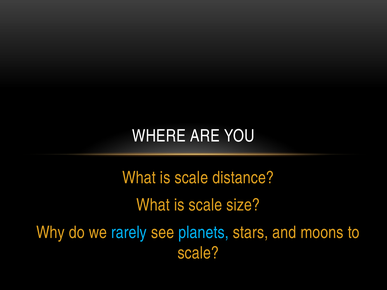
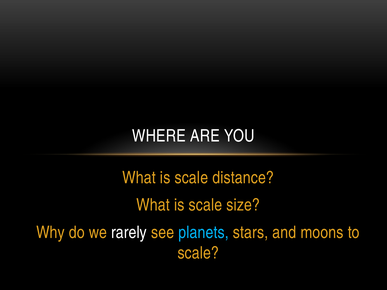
rarely colour: light blue -> white
